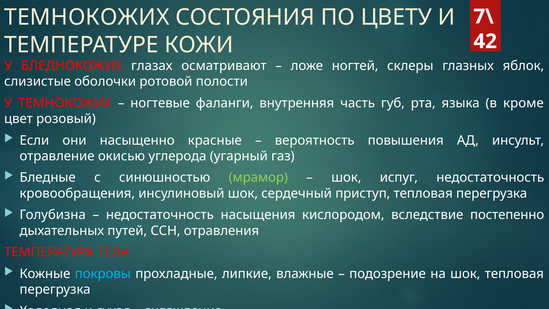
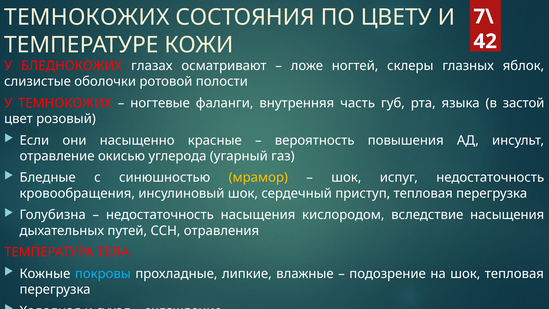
кроме: кроме -> застой
мрамор colour: light green -> yellow
вследствие постепенно: постепенно -> насыщения
